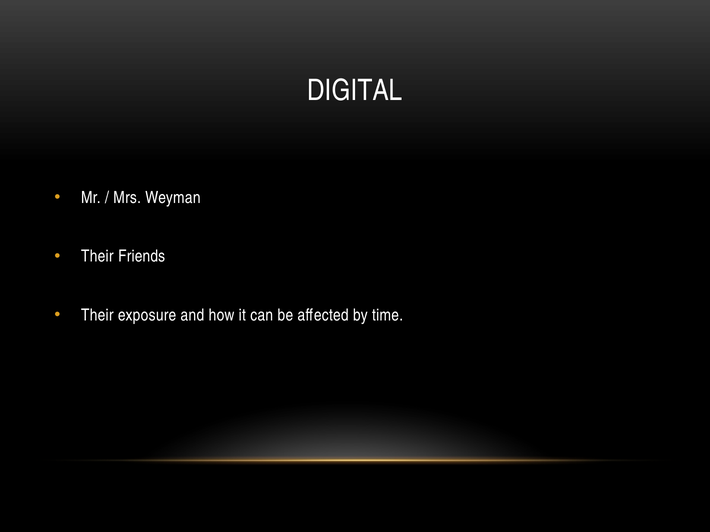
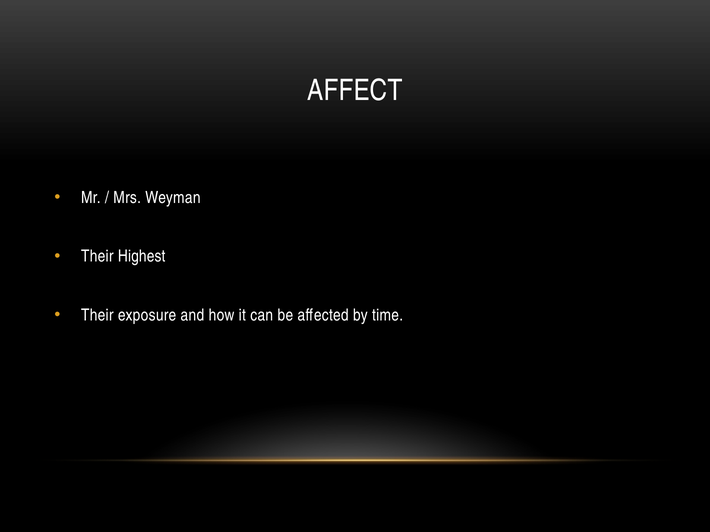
DIGITAL: DIGITAL -> AFFECT
Friends: Friends -> Highest
